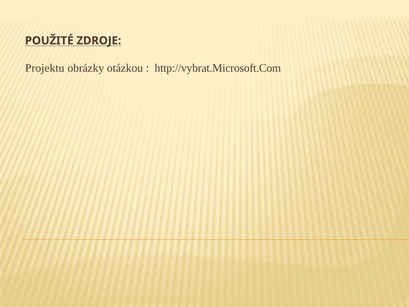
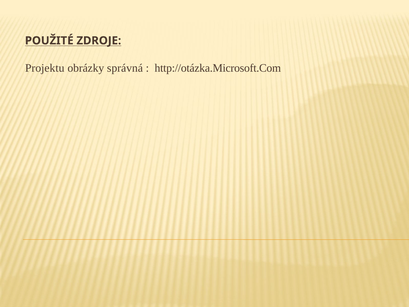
otázkou: otázkou -> správná
http://vybrat.Microsoft.Com: http://vybrat.Microsoft.Com -> http://otázka.Microsoft.Com
